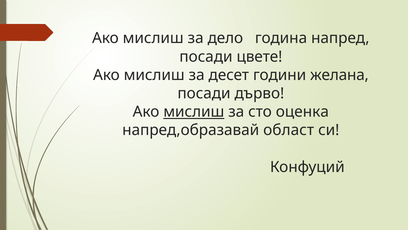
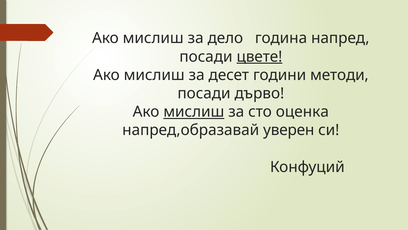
цвете underline: none -> present
желана: желана -> методи
област: област -> уверен
